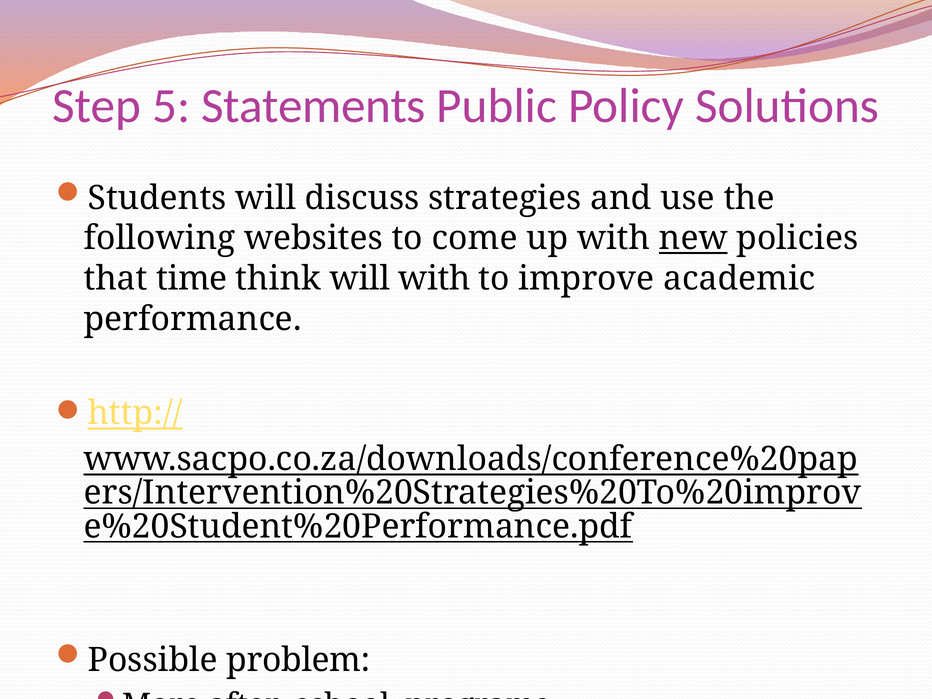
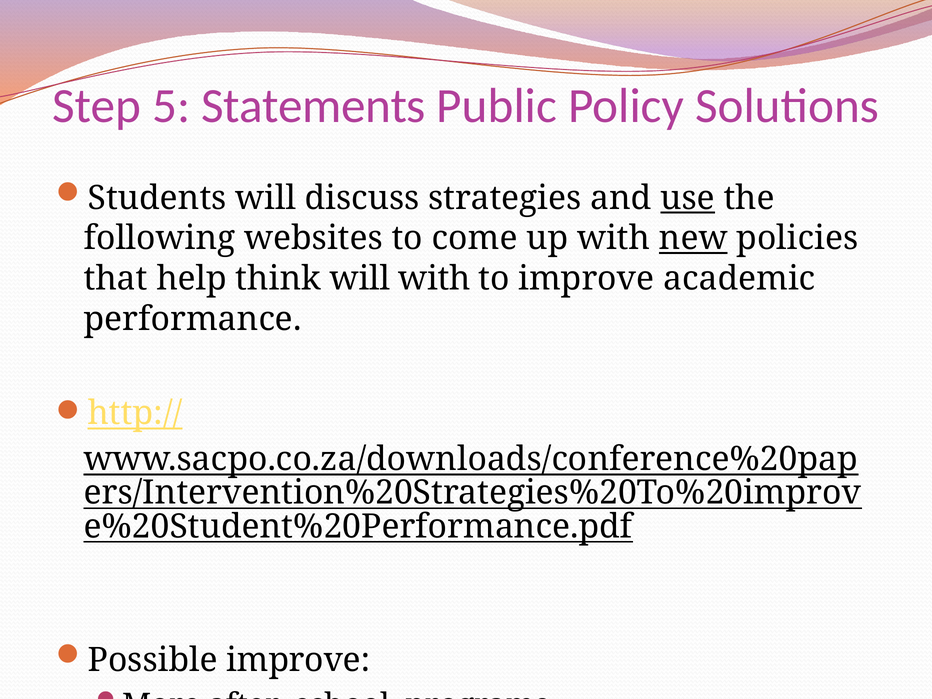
use underline: none -> present
time: time -> help
Possible problem: problem -> improve
